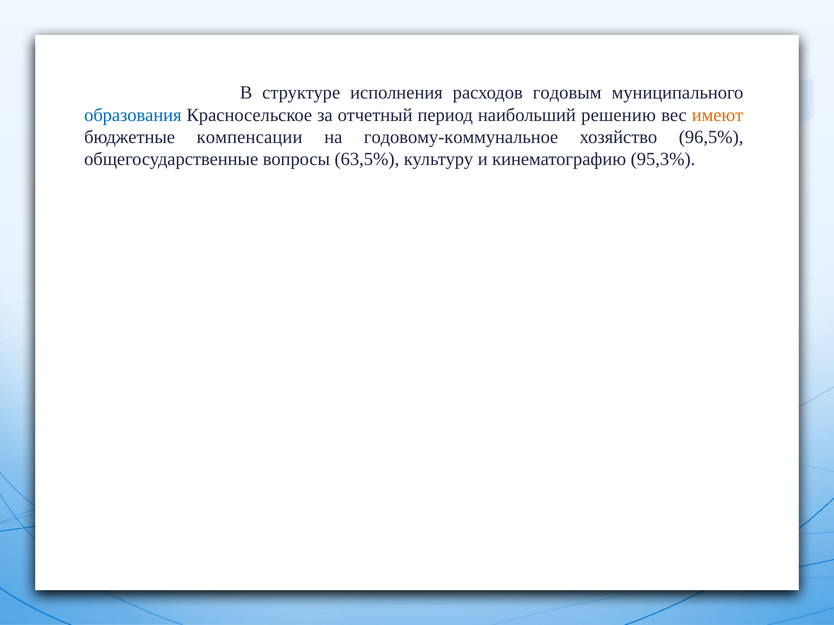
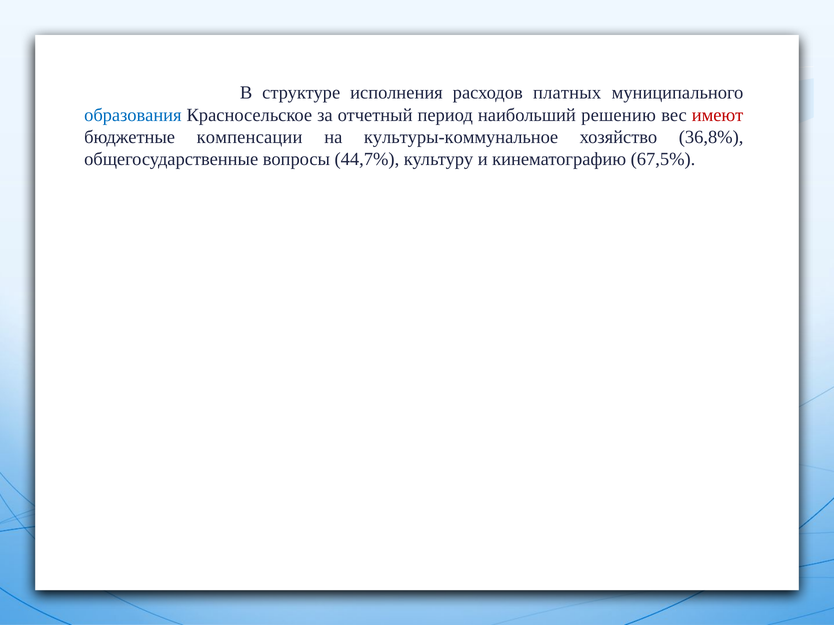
годовым: годовым -> платных
имеют colour: orange -> red
годовому-коммунальное: годовому-коммунальное -> культуры-коммунальное
96,5%: 96,5% -> 36,8%
63,5%: 63,5% -> 44,7%
95,3%: 95,3% -> 67,5%
